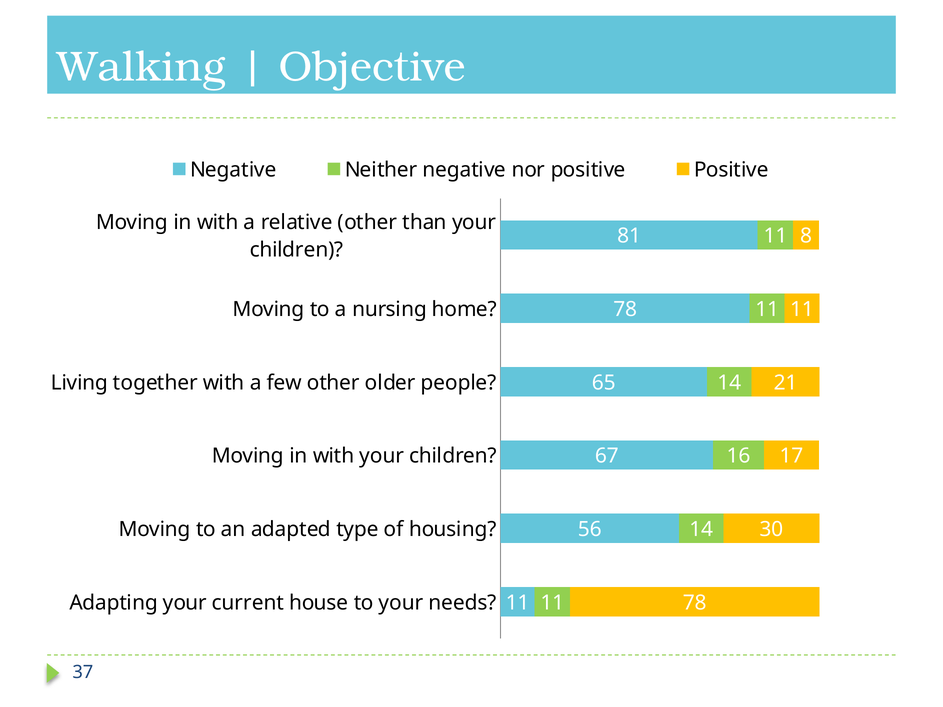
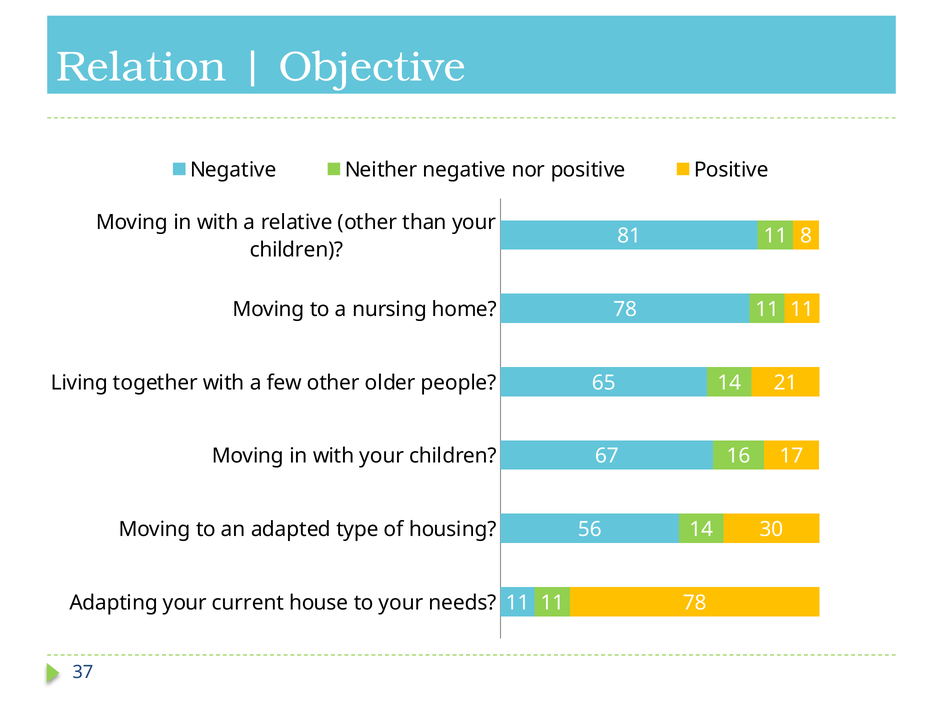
Walking: Walking -> Relation
